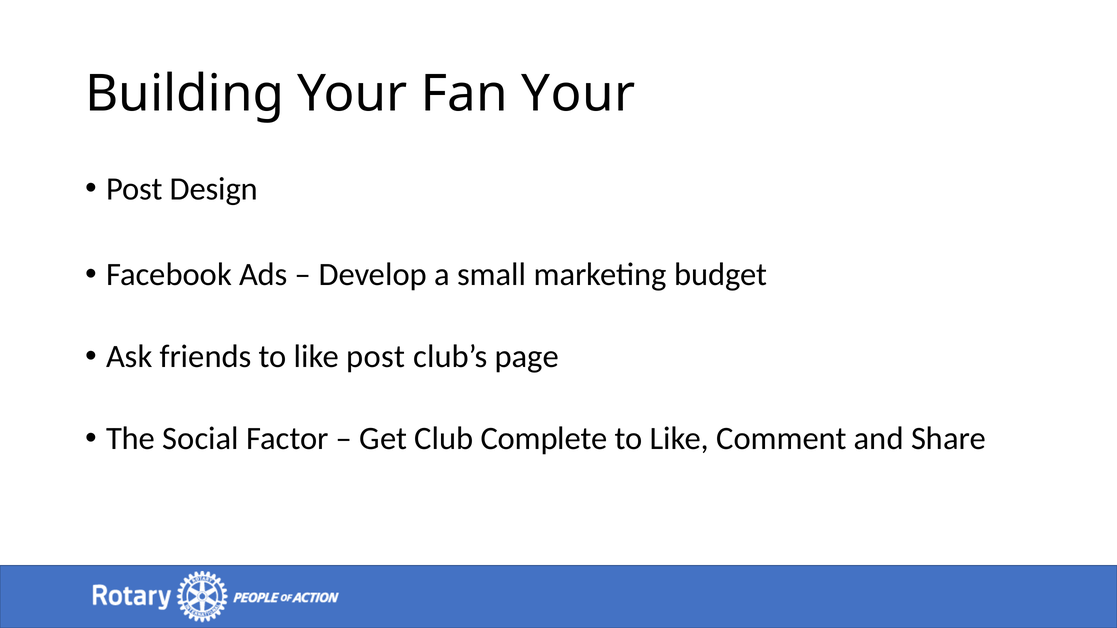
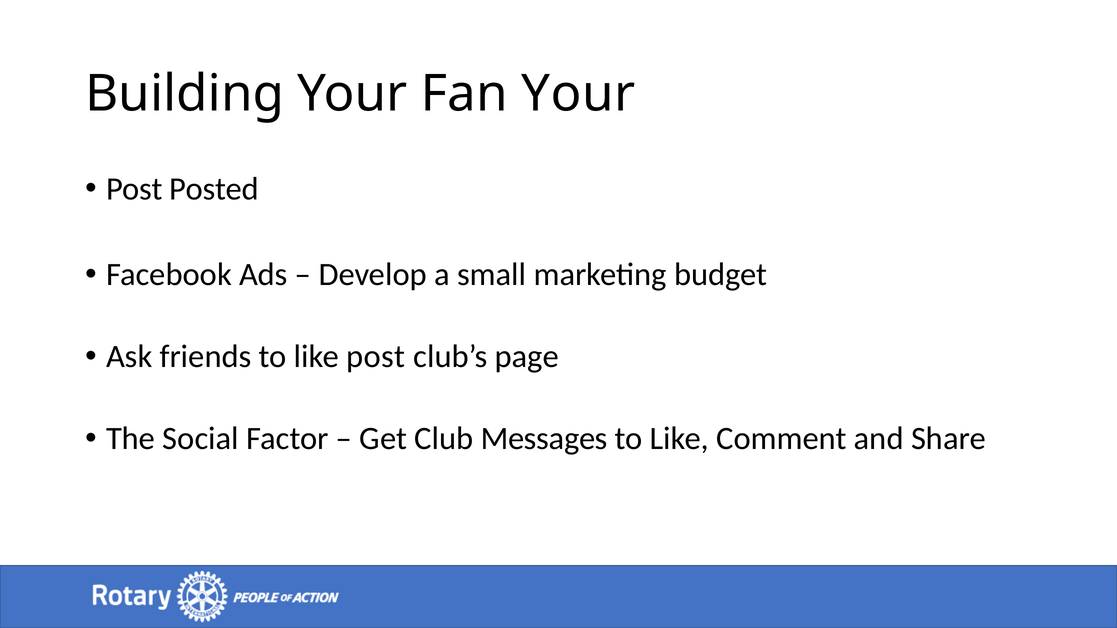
Design: Design -> Posted
Complete: Complete -> Messages
